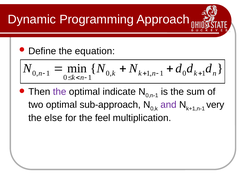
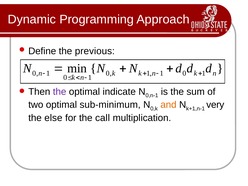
equation: equation -> previous
sub-approach: sub-approach -> sub-minimum
and colour: purple -> orange
feel: feel -> call
